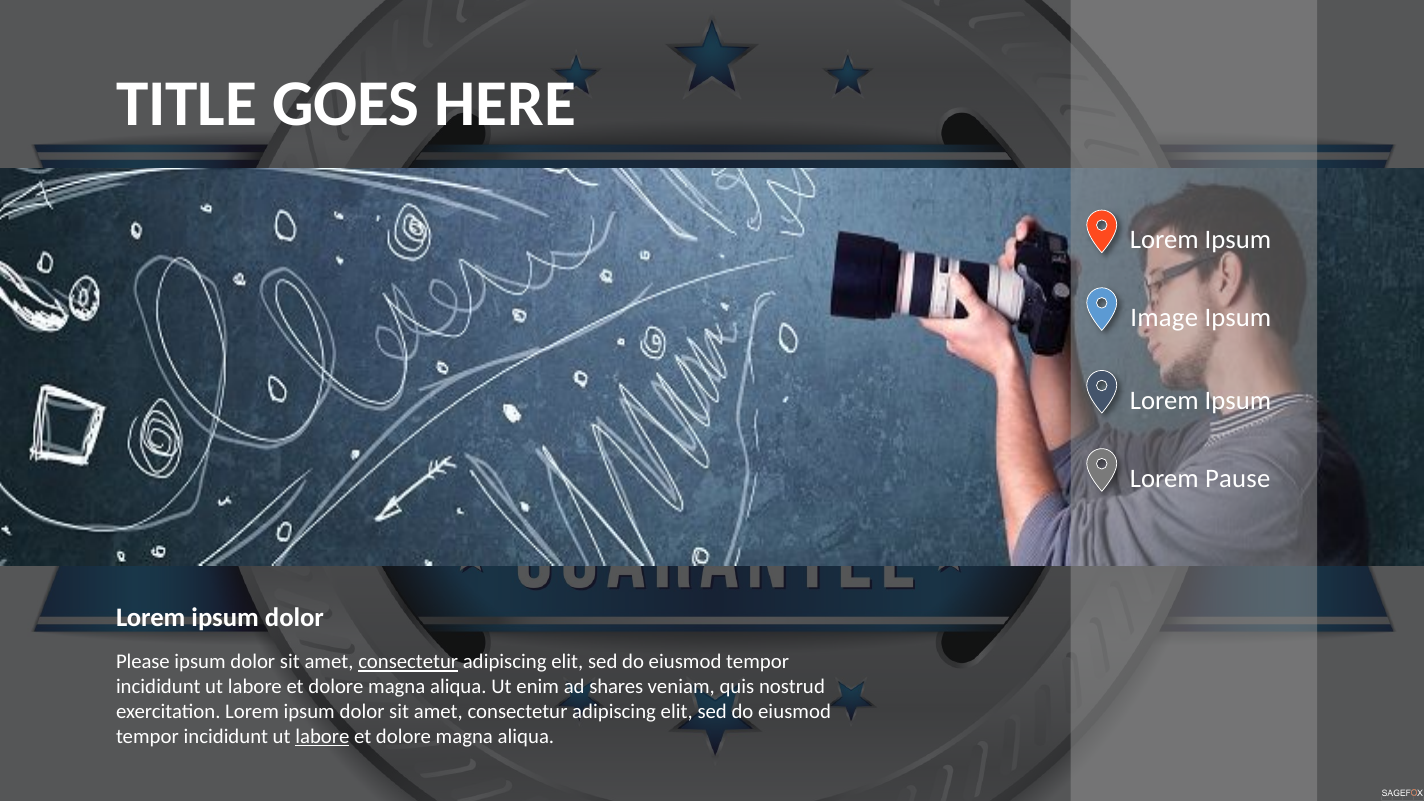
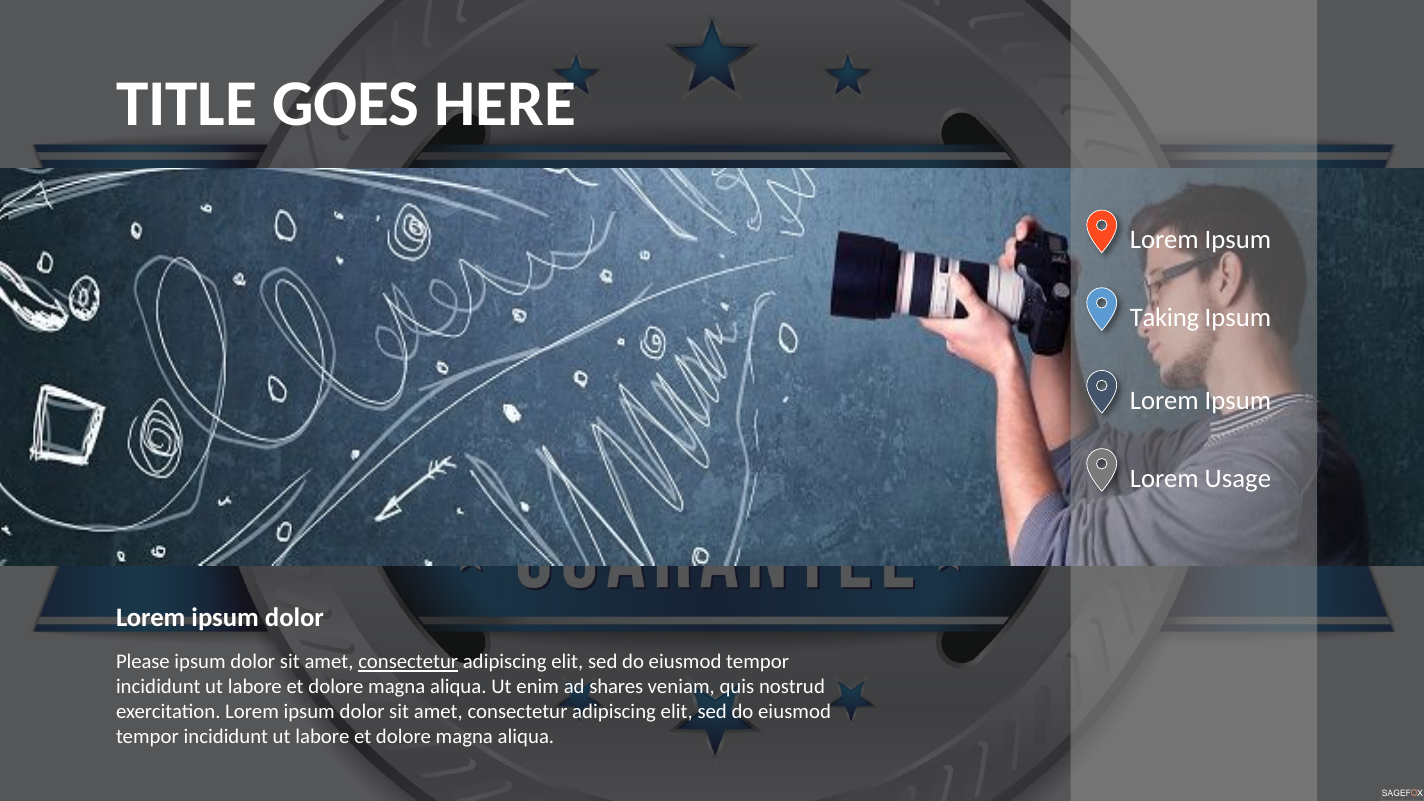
Image: Image -> Taking
Pause: Pause -> Usage
labore at (322, 737) underline: present -> none
